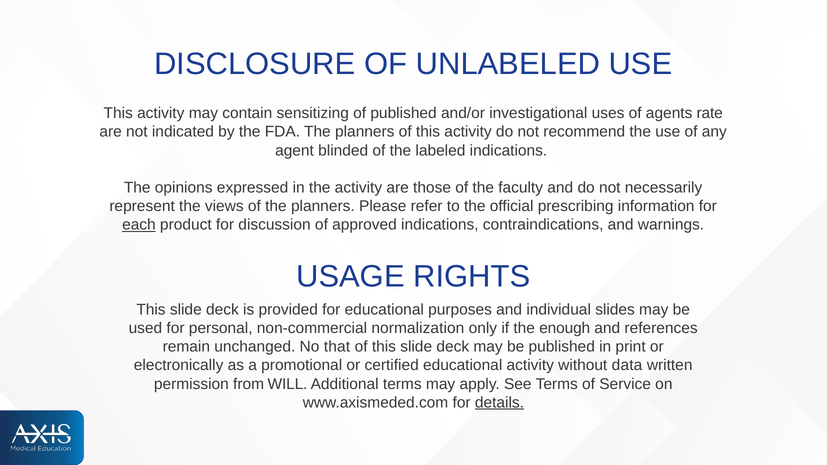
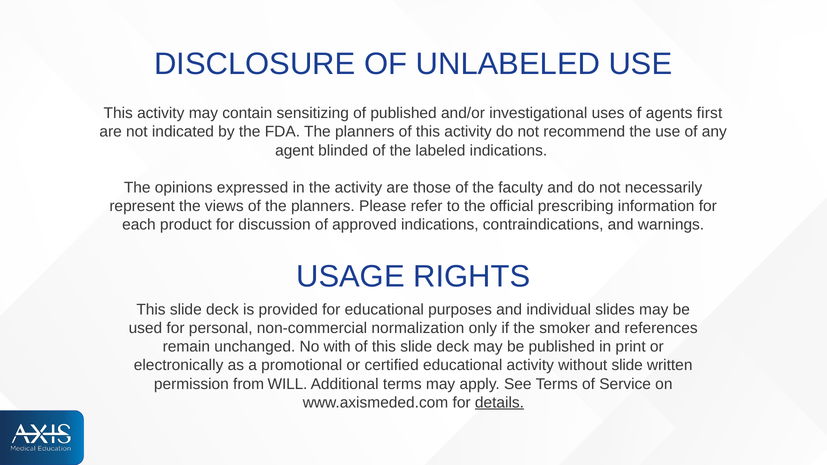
rate: rate -> first
each underline: present -> none
enough: enough -> smoker
that: that -> with
without data: data -> slide
